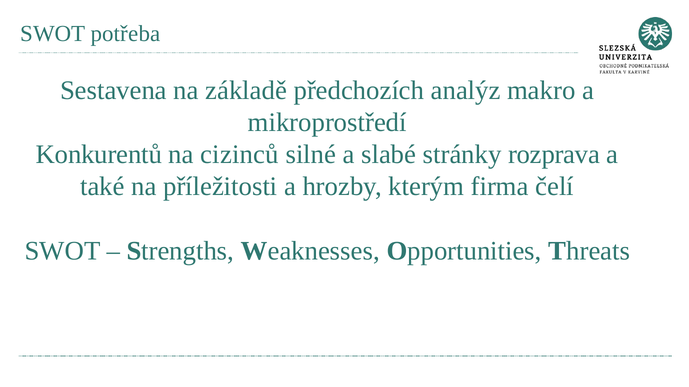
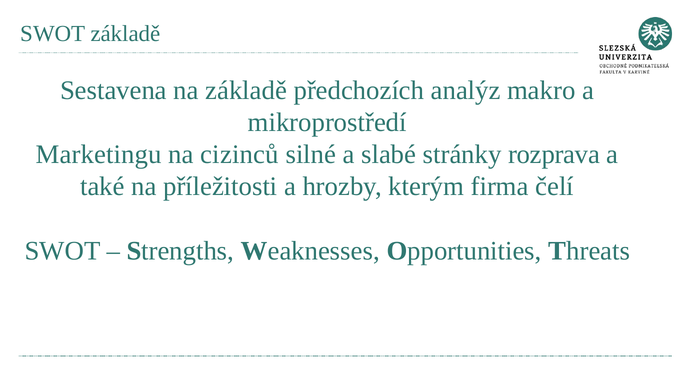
SWOT potřeba: potřeba -> základě
Konkurentů: Konkurentů -> Marketingu
